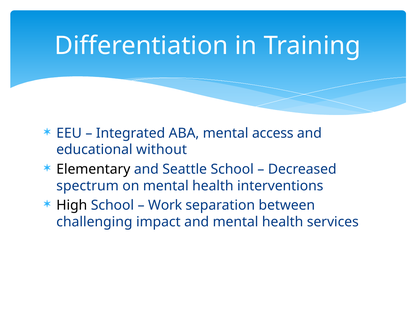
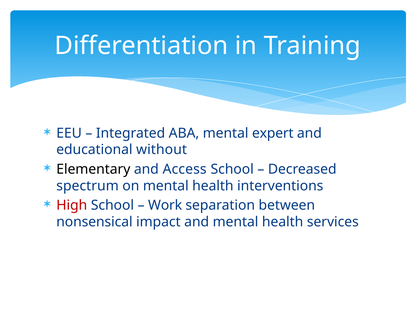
access: access -> expert
Seattle: Seattle -> Access
High colour: black -> red
challenging: challenging -> nonsensical
